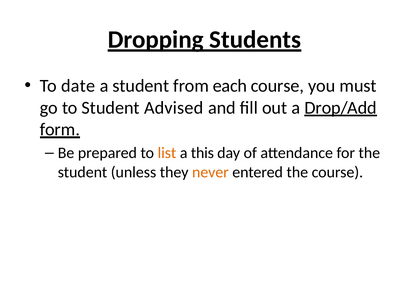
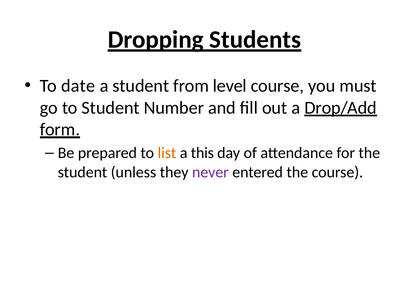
each: each -> level
Advised: Advised -> Number
never colour: orange -> purple
